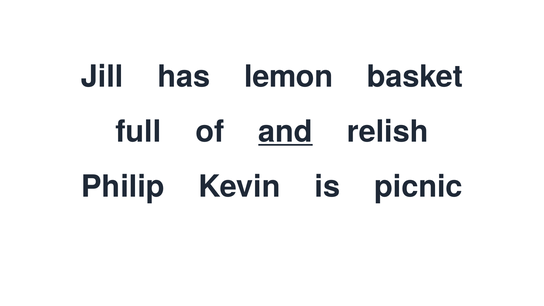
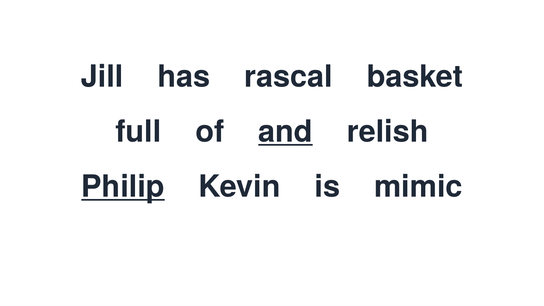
lemon: lemon -> rascal
Philip underline: none -> present
picnic: picnic -> mimic
